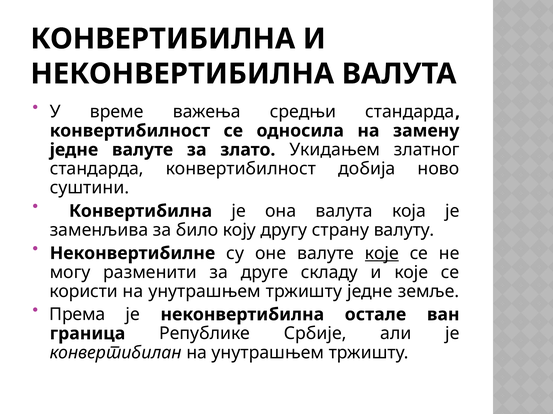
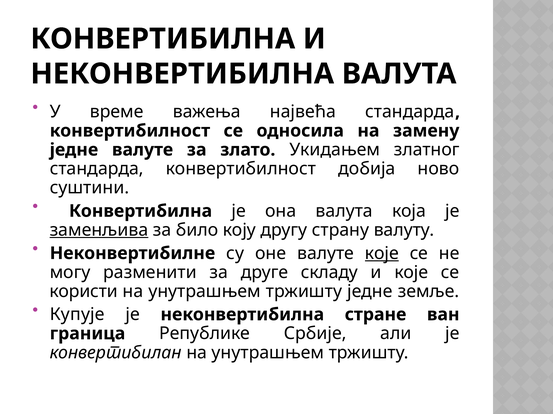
средњи: средњи -> највећа
заменљива underline: none -> present
Према: Према -> Купује
остале: остале -> стране
